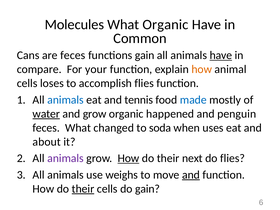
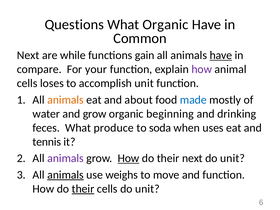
Molecules: Molecules -> Questions
Cans at (28, 55): Cans -> Next
are feces: feces -> while
how at (202, 69) colour: orange -> purple
accomplish flies: flies -> unit
animals at (65, 100) colour: blue -> orange
tennis: tennis -> about
water underline: present -> none
happened: happened -> beginning
penguin: penguin -> drinking
changed: changed -> produce
about: about -> tennis
flies at (233, 158): flies -> unit
animals at (65, 175) underline: none -> present
and at (191, 175) underline: present -> none
cells do gain: gain -> unit
